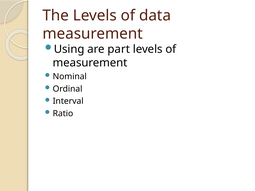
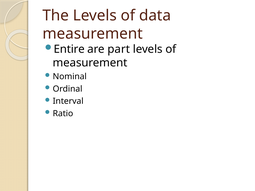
Using: Using -> Entire
